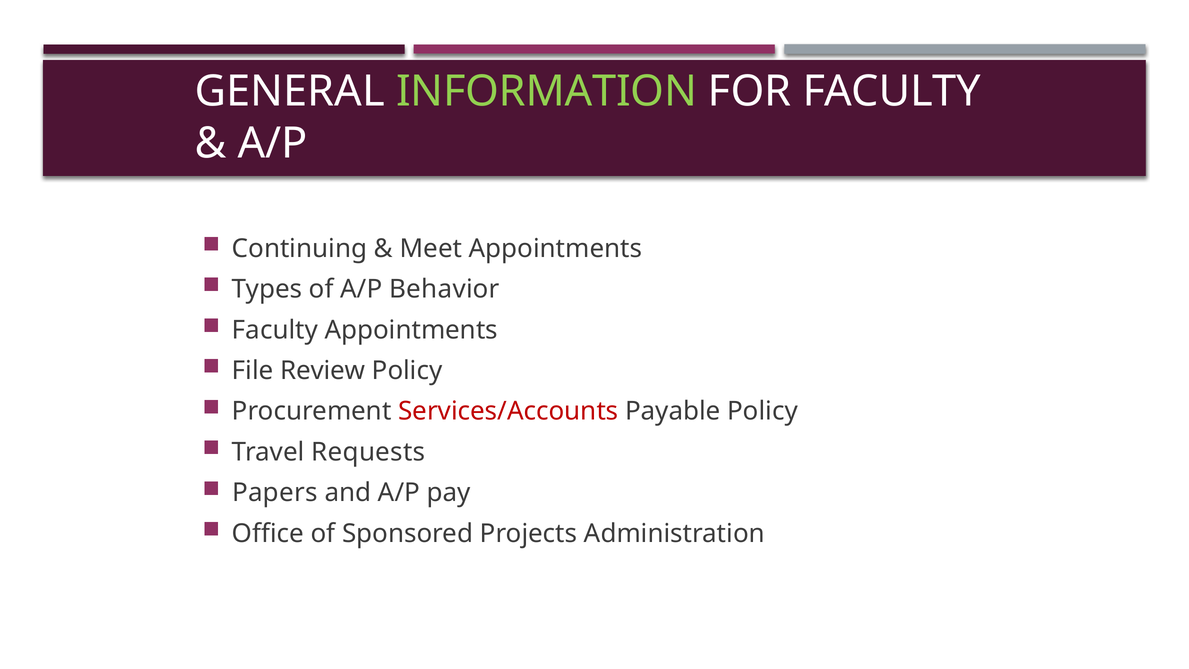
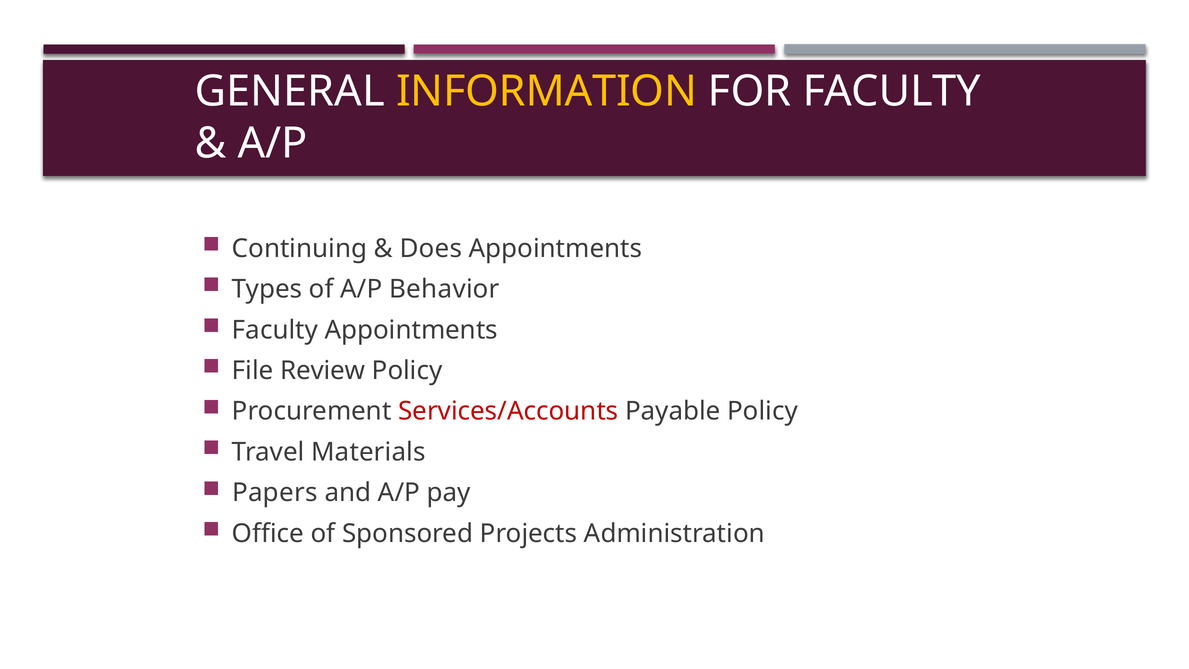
INFORMATION colour: light green -> yellow
Meet: Meet -> Does
Requests: Requests -> Materials
